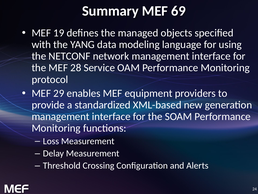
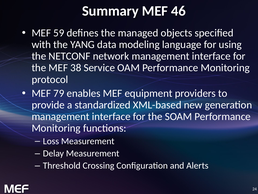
69: 69 -> 46
19: 19 -> 59
28: 28 -> 38
29: 29 -> 79
